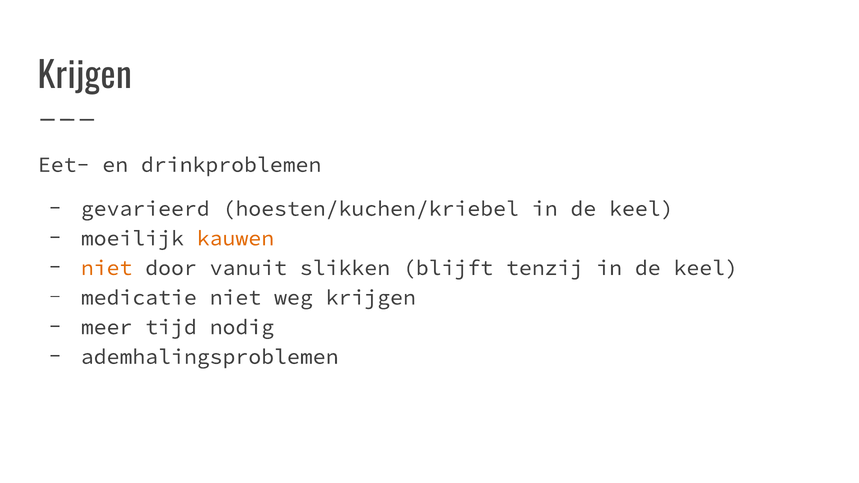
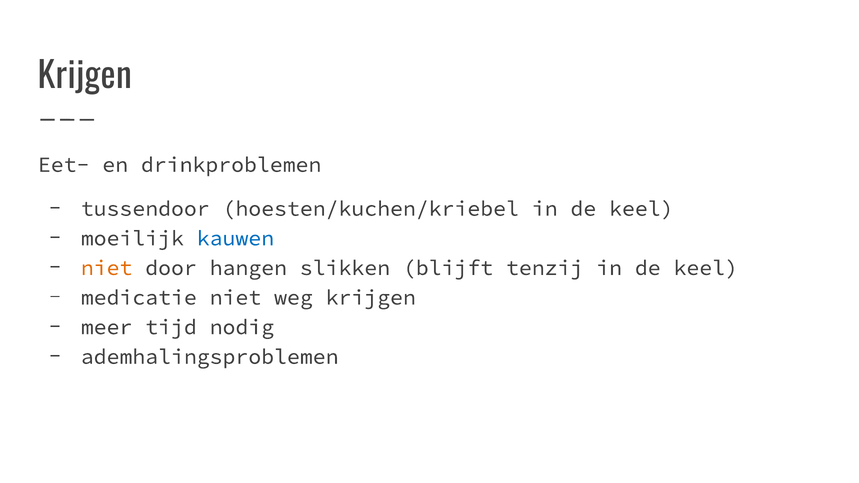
gevarieerd: gevarieerd -> tussendoor
kauwen colour: orange -> blue
vanuit: vanuit -> hangen
